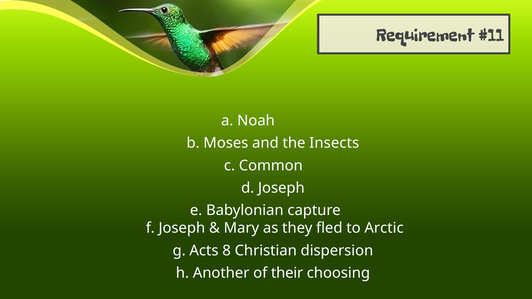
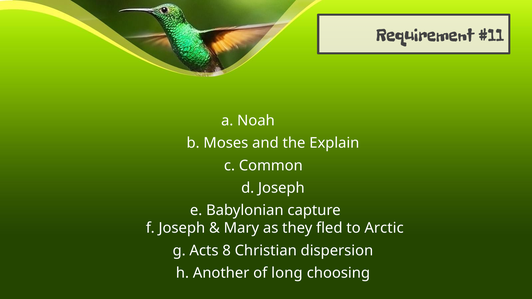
Insects: Insects -> Explain
their: their -> long
